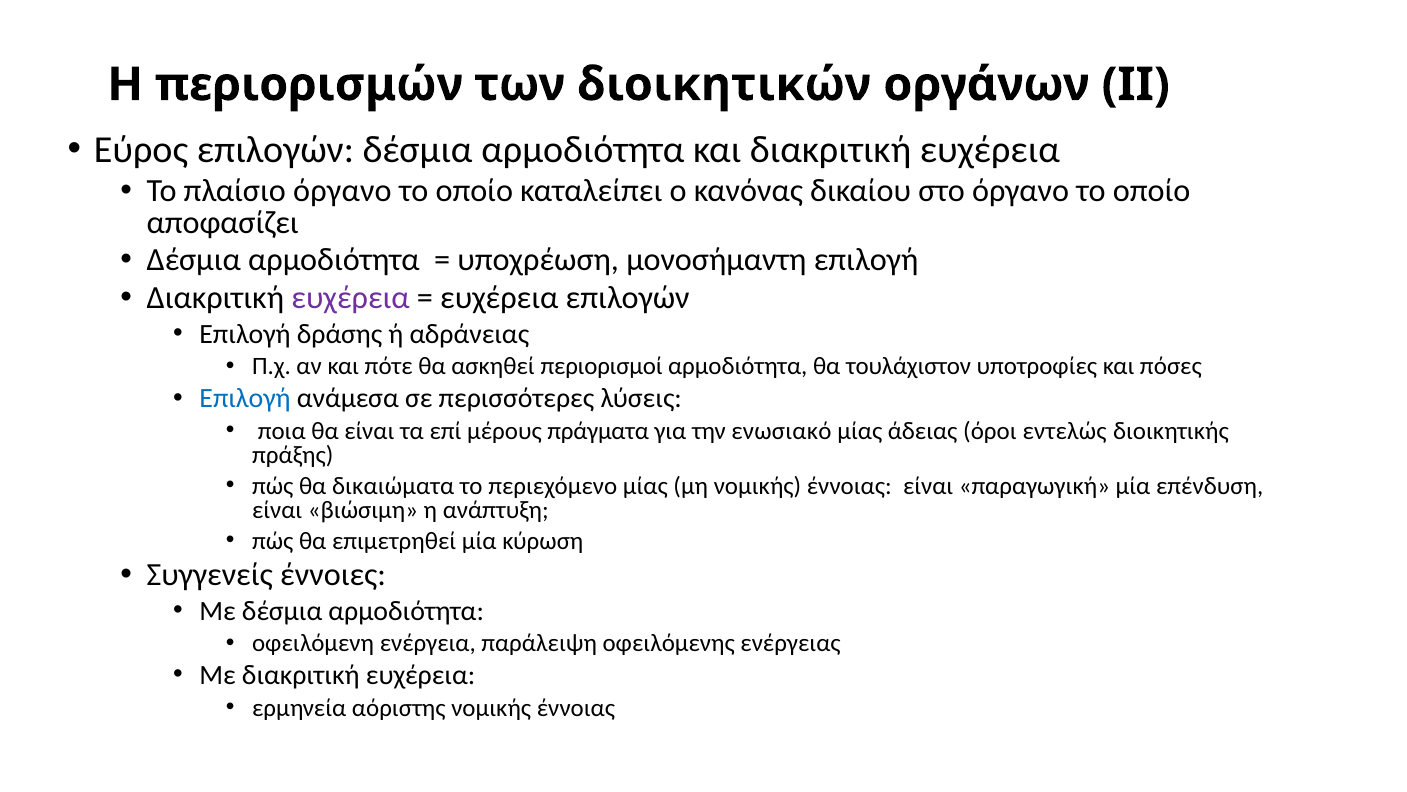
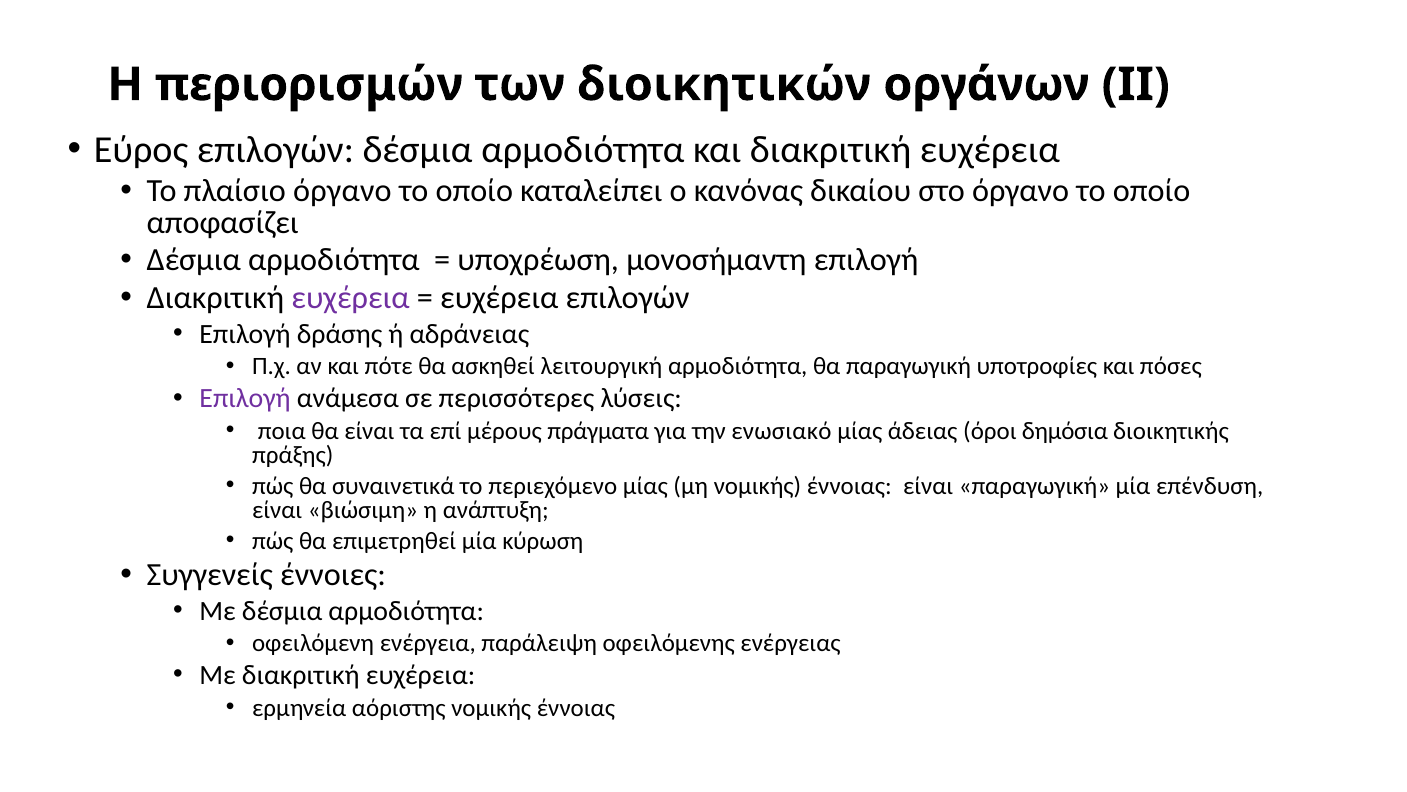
περιορισμοί: περιορισμοί -> λειτουργική
θα τουλάχιστον: τουλάχιστον -> παραγωγική
Επιλογή at (245, 398) colour: blue -> purple
εντελώς: εντελώς -> δημόσια
δικαιώματα: δικαιώματα -> συναινετικά
